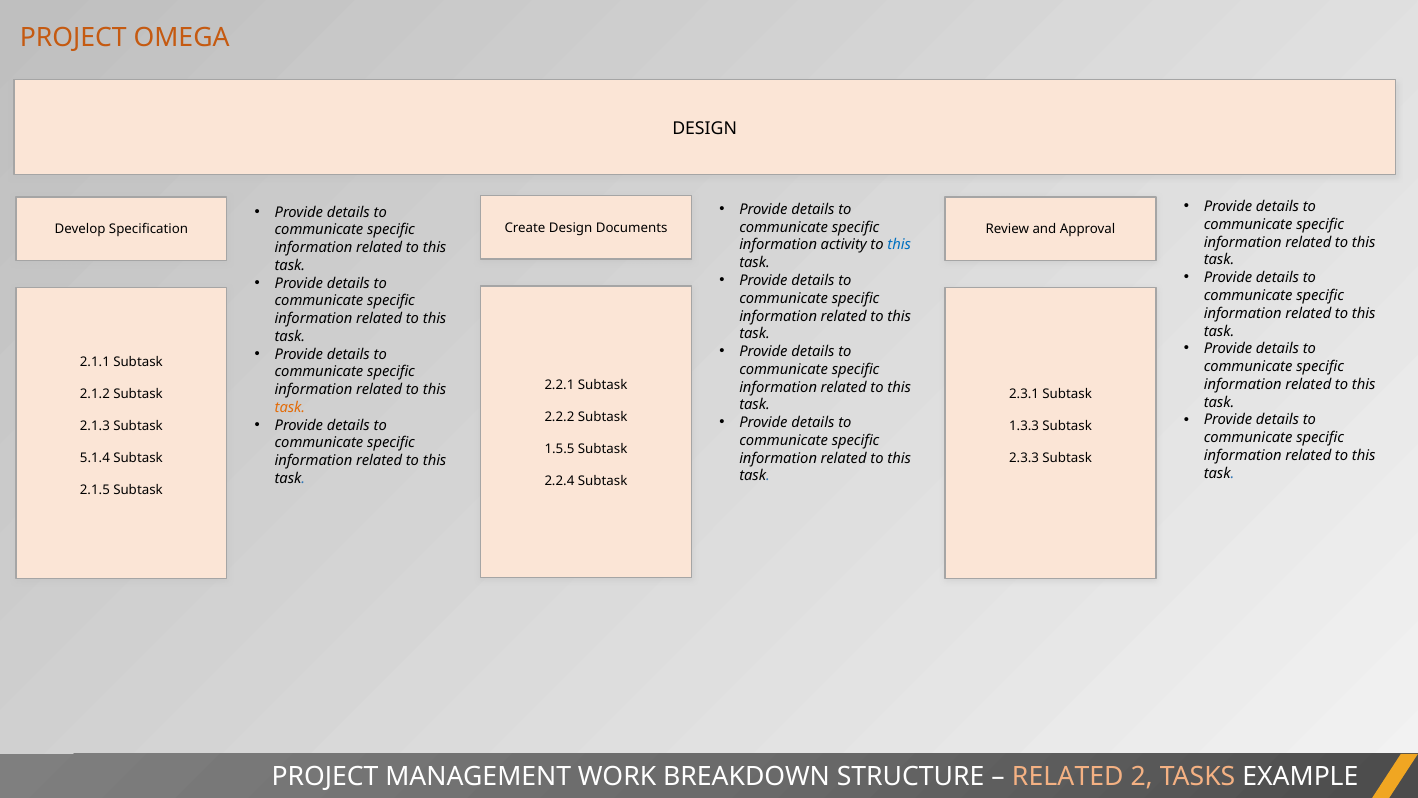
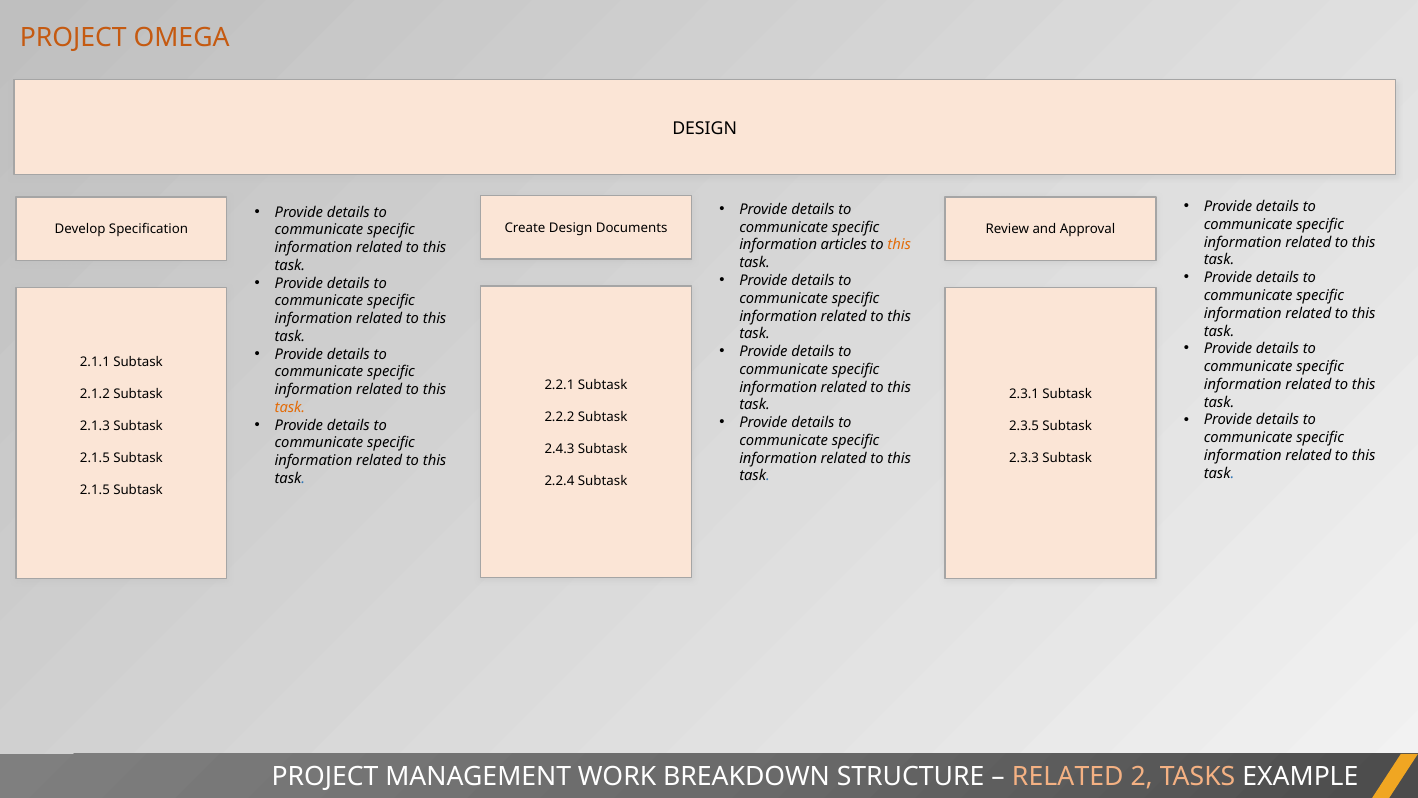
activity: activity -> articles
this at (899, 245) colour: blue -> orange
1.3.3: 1.3.3 -> 2.3.5
1.5.5: 1.5.5 -> 2.4.3
5.1.4 at (95, 458): 5.1.4 -> 2.1.5
